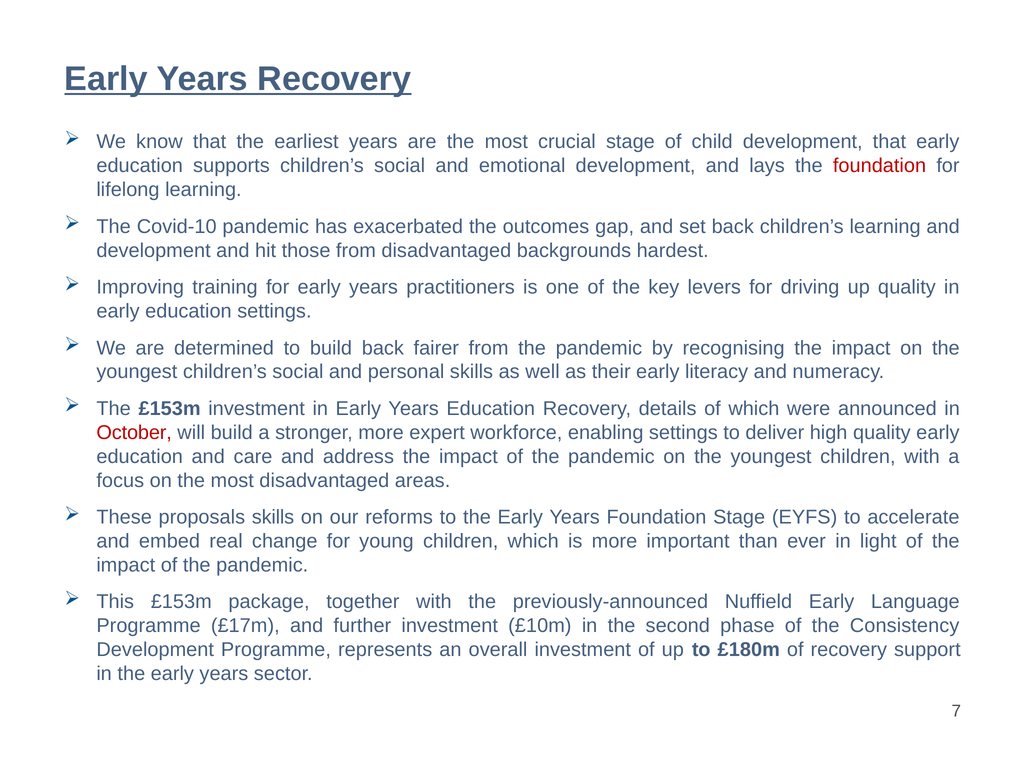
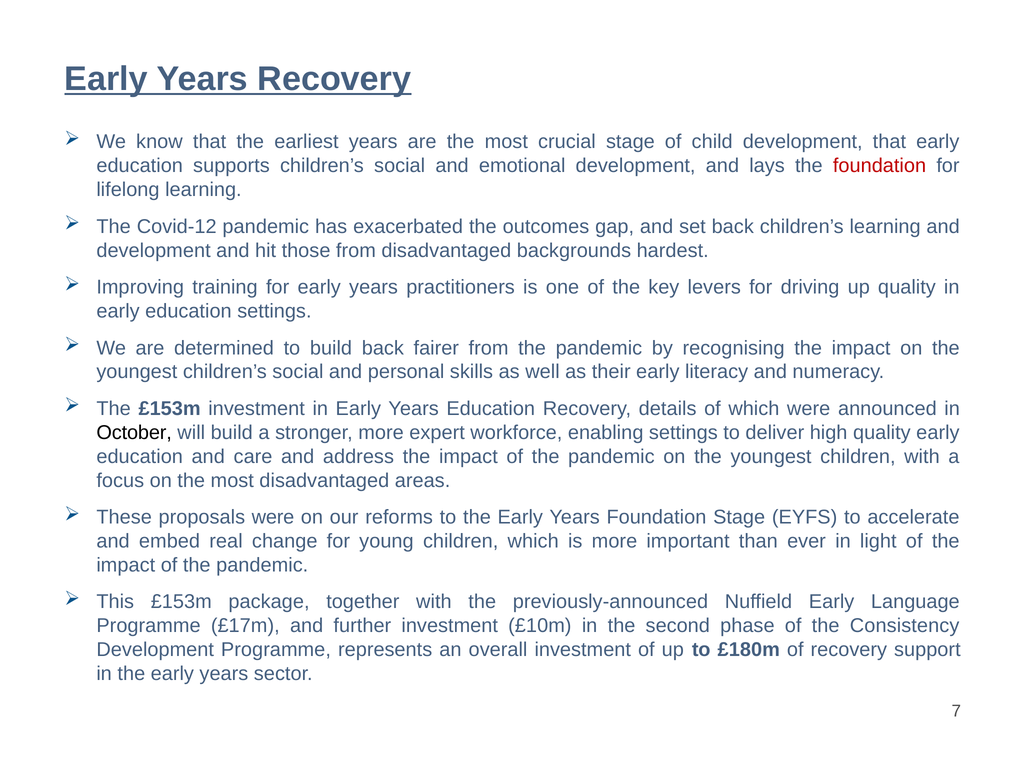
Covid-10: Covid-10 -> Covid-12
October colour: red -> black
proposals skills: skills -> were
